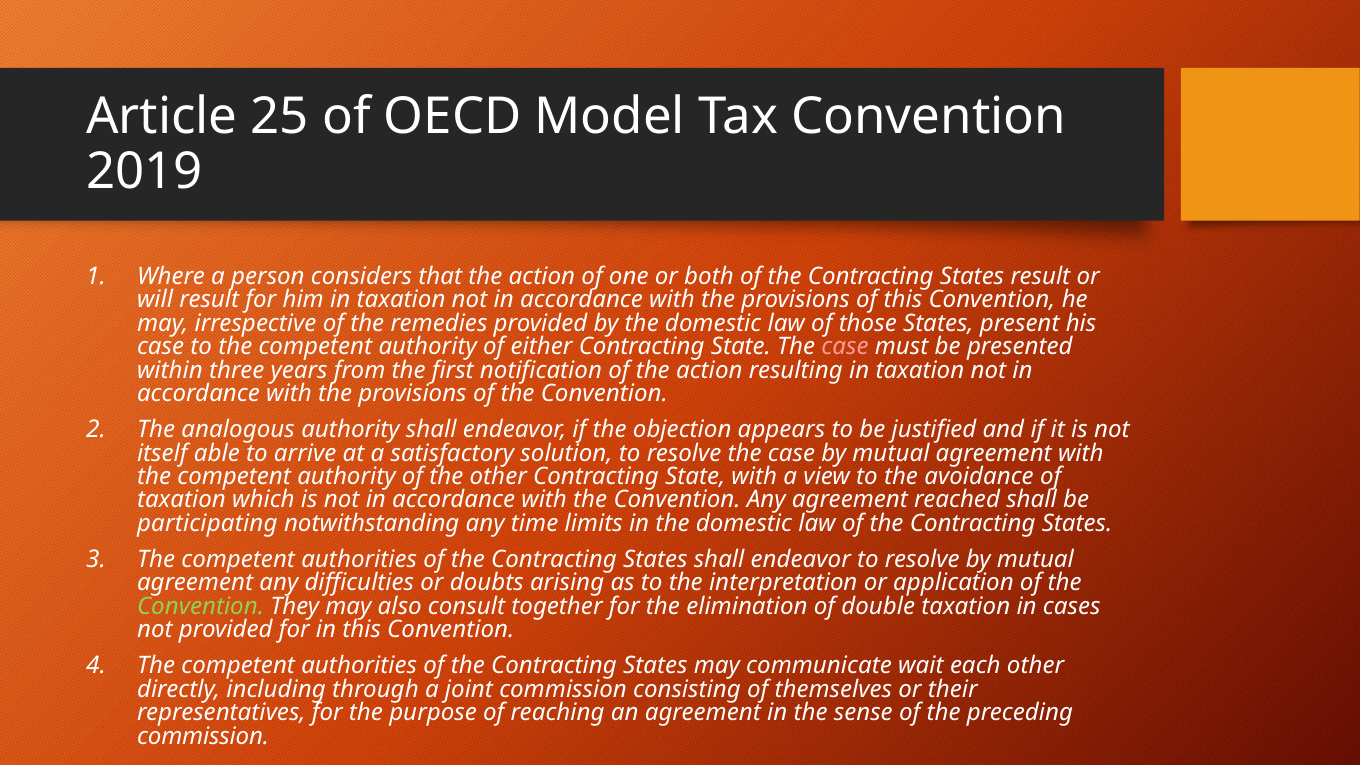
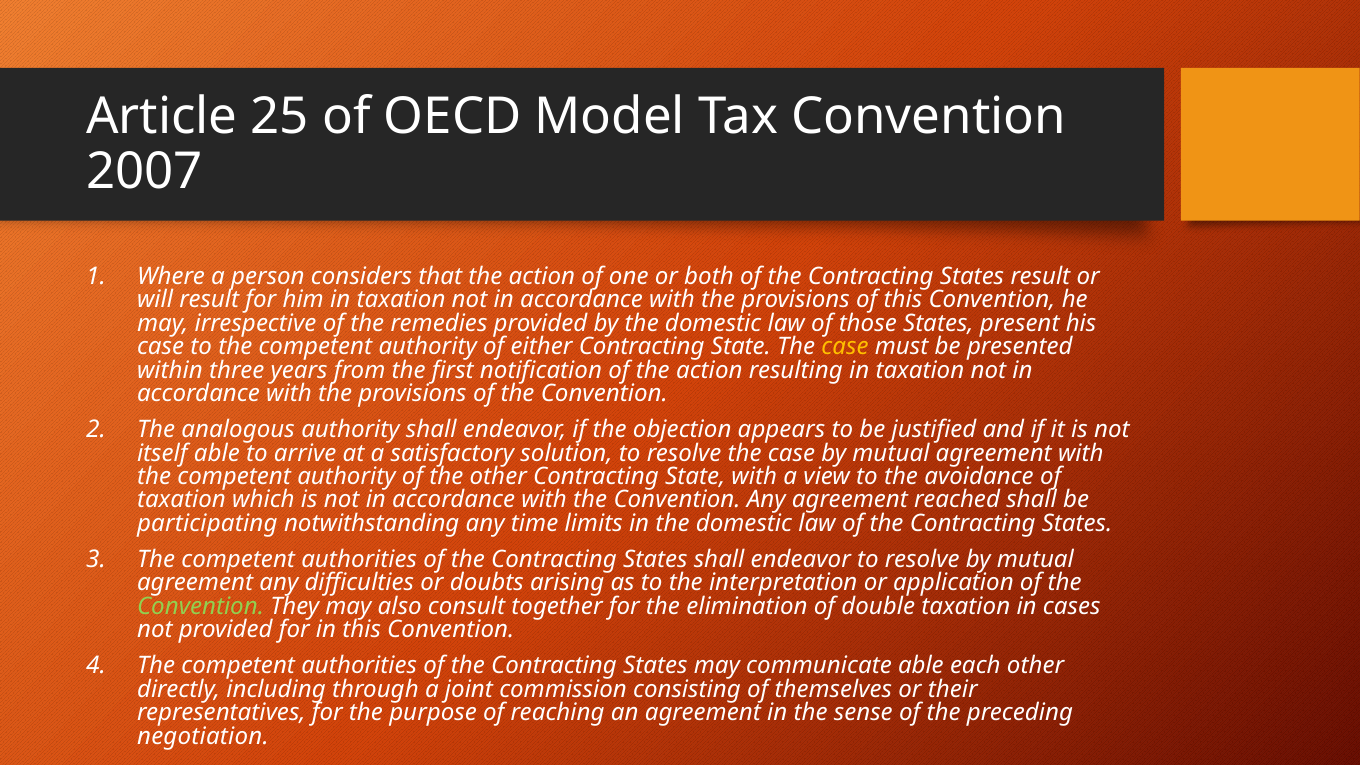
2019: 2019 -> 2007
case at (845, 347) colour: pink -> yellow
communicate wait: wait -> able
commission at (203, 736): commission -> negotiation
